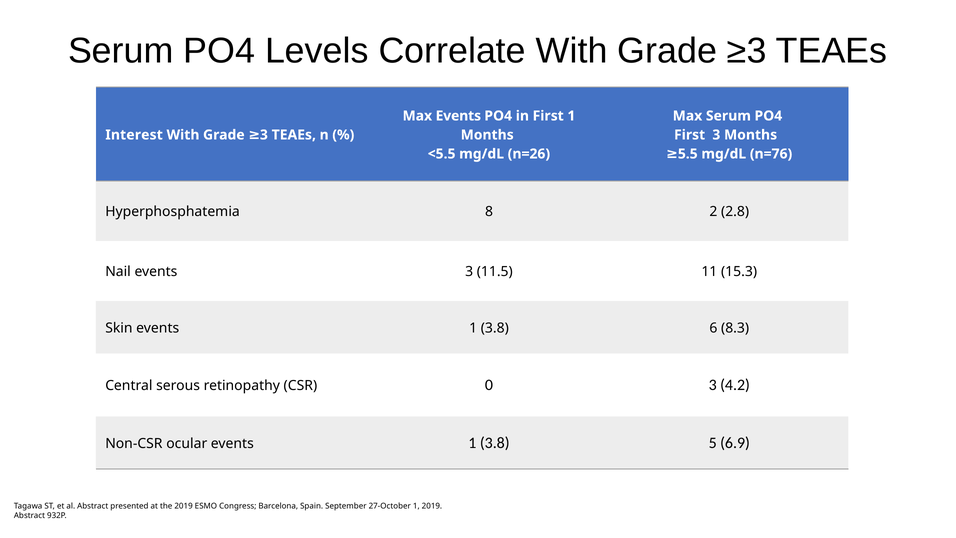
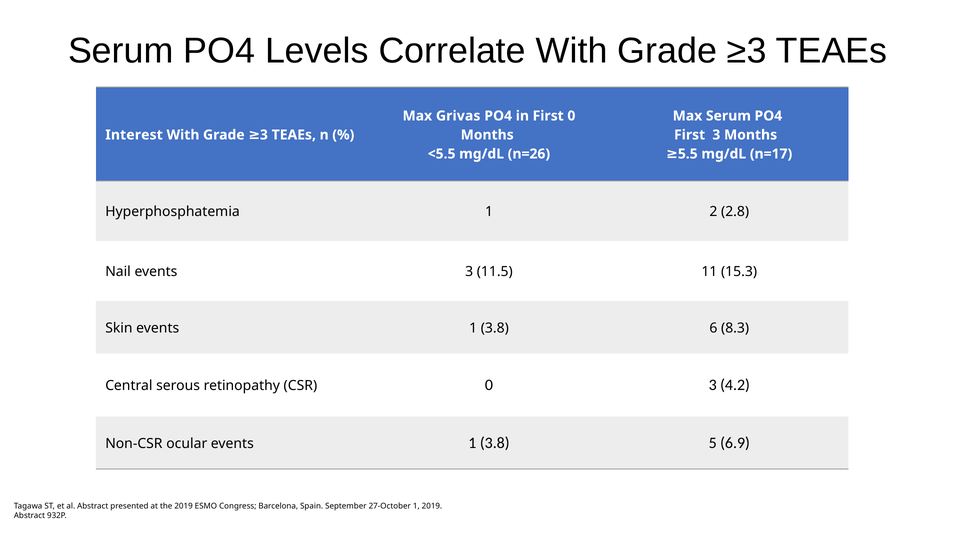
Max Events: Events -> Grivas
First 1: 1 -> 0
n=76: n=76 -> n=17
Hyperphosphatemia 8: 8 -> 1
